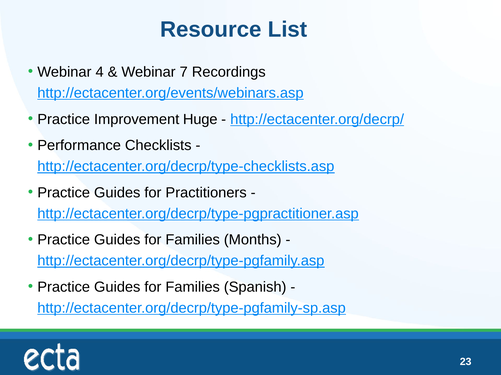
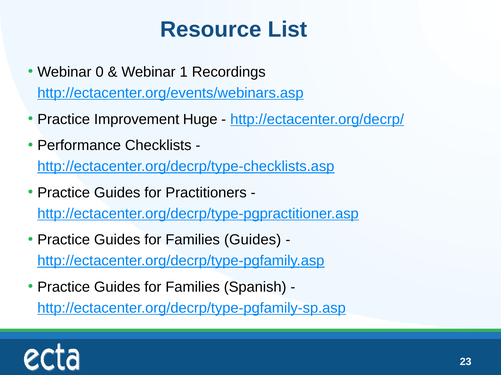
4: 4 -> 0
7: 7 -> 1
Families Months: Months -> Guides
